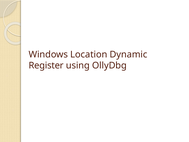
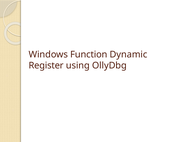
Location: Location -> Function
